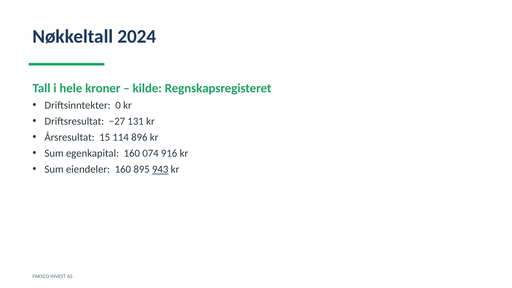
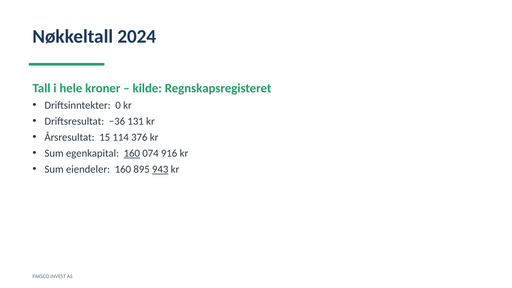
−27: −27 -> −36
896: 896 -> 376
160 at (132, 153) underline: none -> present
